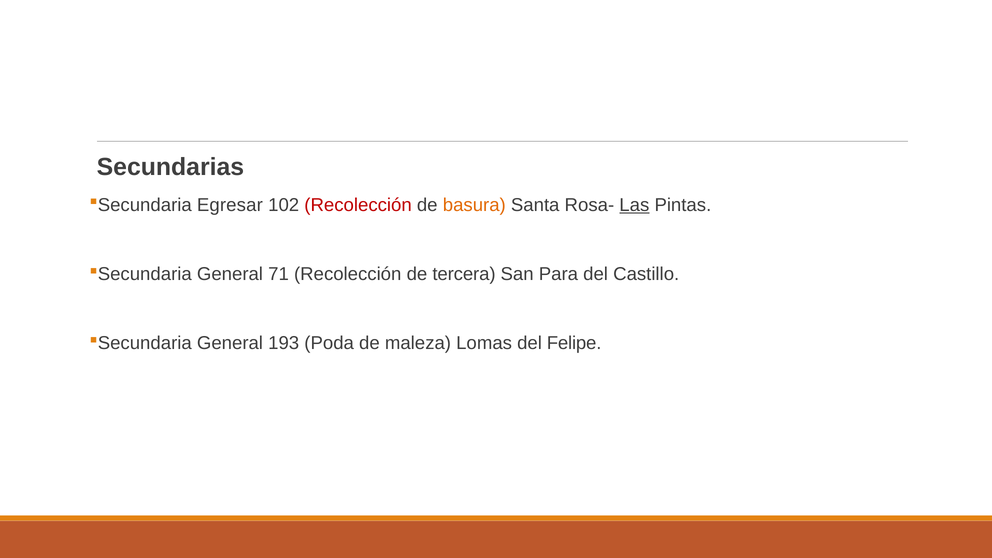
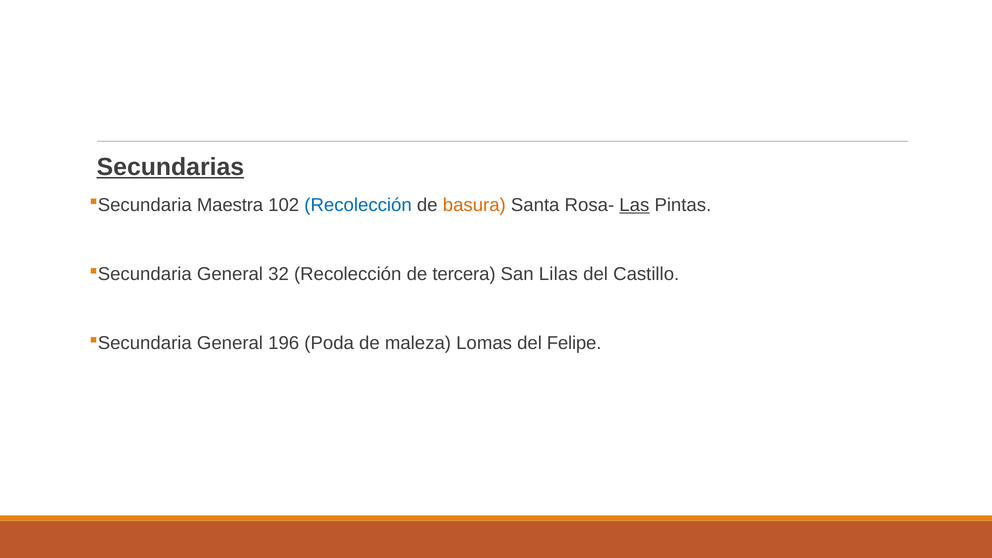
Secundarias underline: none -> present
Egresar: Egresar -> Maestra
Recolección at (358, 205) colour: red -> blue
71: 71 -> 32
Para: Para -> Lilas
193: 193 -> 196
